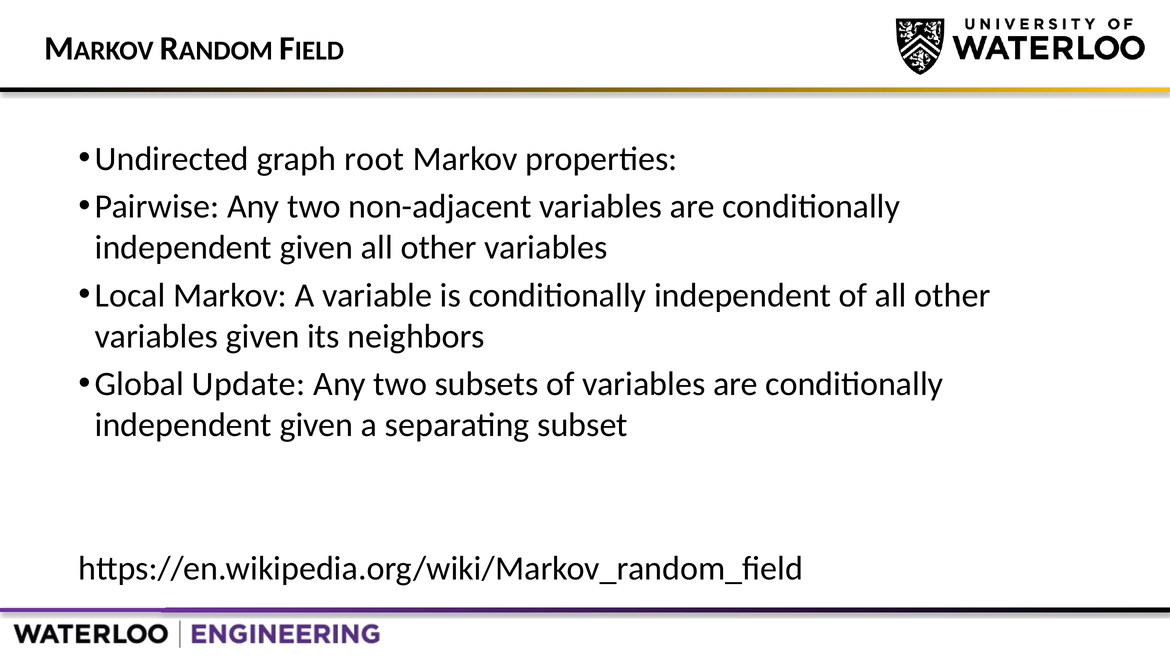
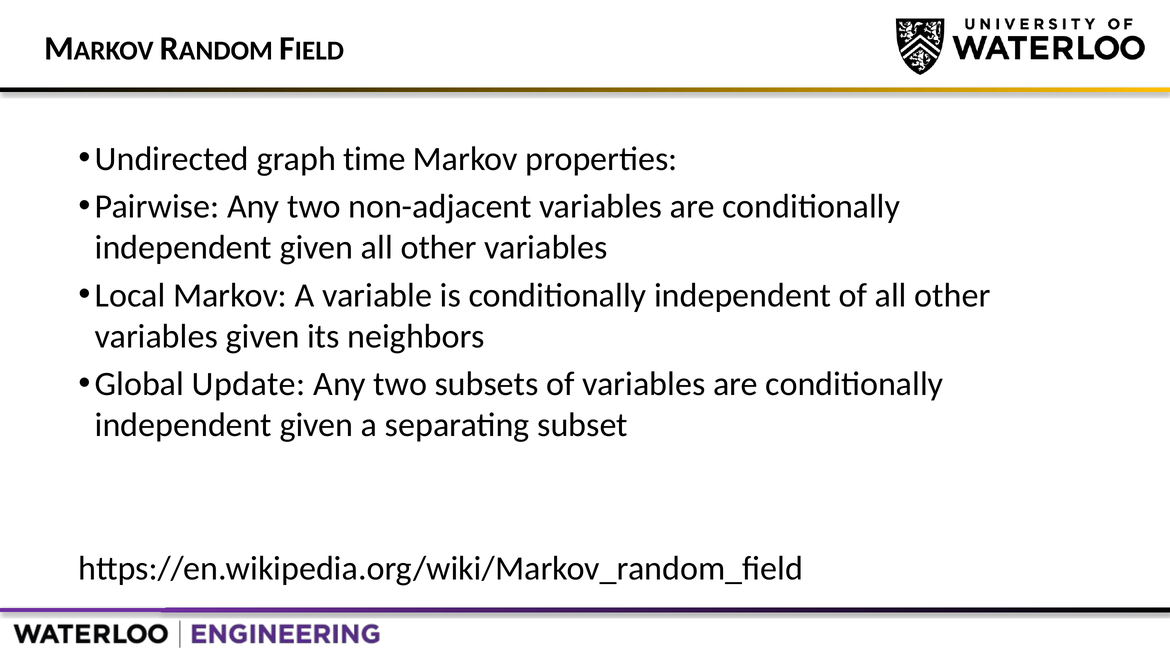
root: root -> time
